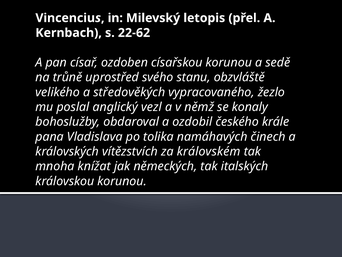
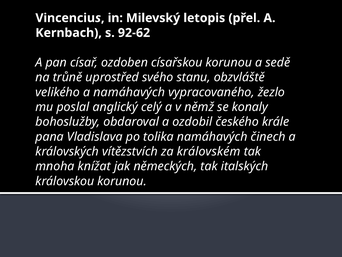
22-62: 22-62 -> 92-62
a středověkých: středověkých -> namáhavých
vezl: vezl -> celý
